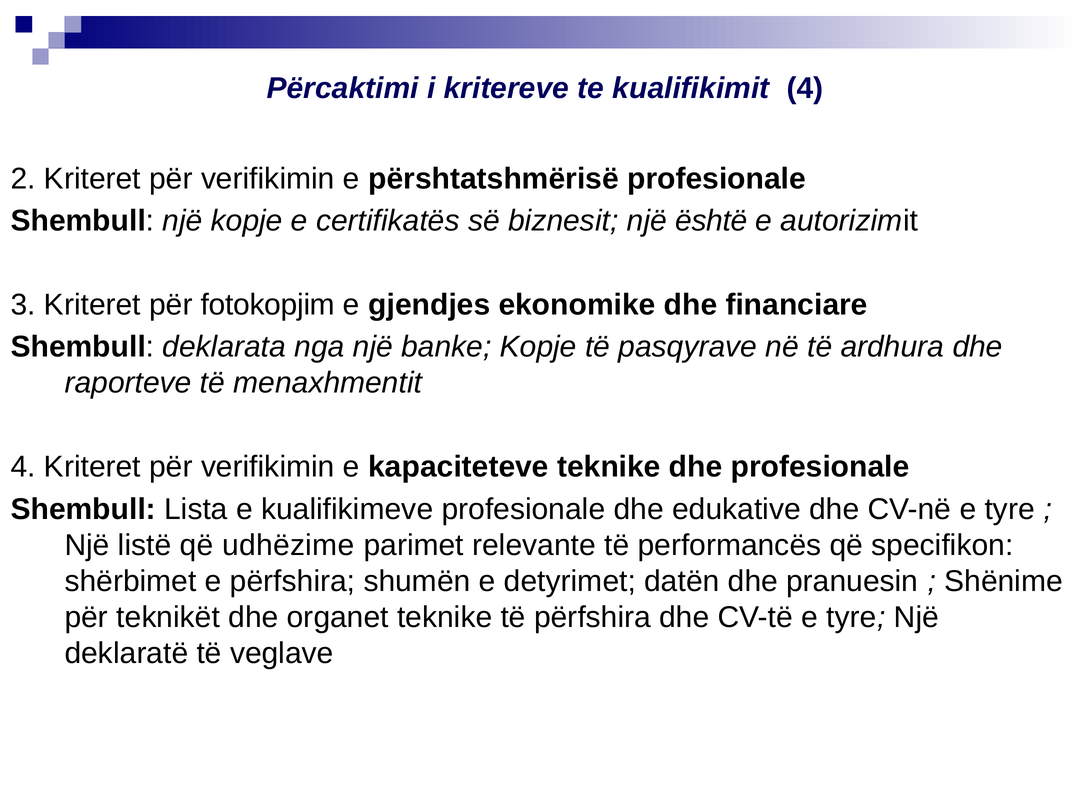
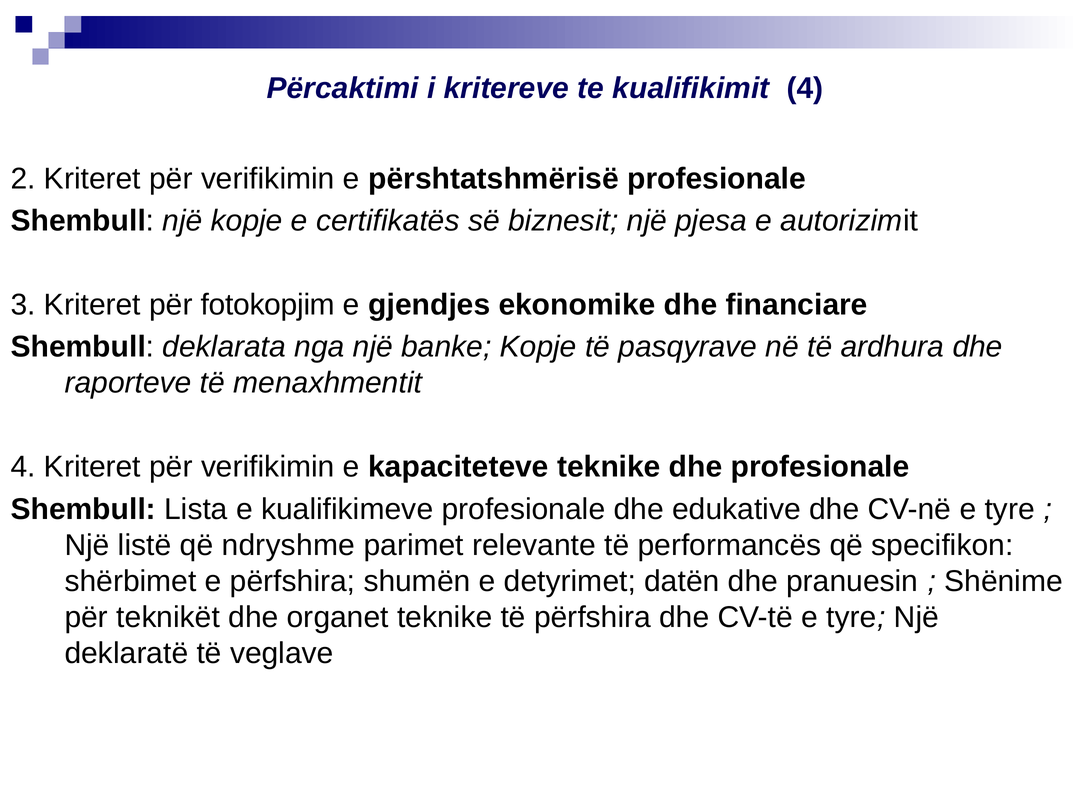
është: është -> pjesa
udhëzime: udhëzime -> ndryshme
